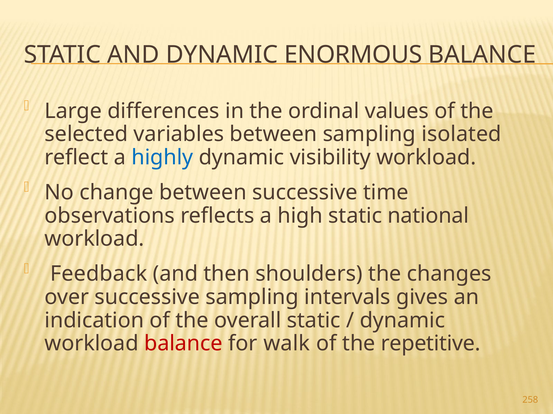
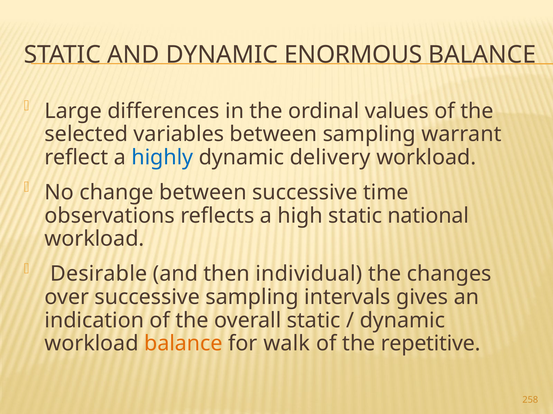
isolated: isolated -> warrant
visibility: visibility -> delivery
Feedback: Feedback -> Desirable
shoulders: shoulders -> individual
balance at (183, 344) colour: red -> orange
